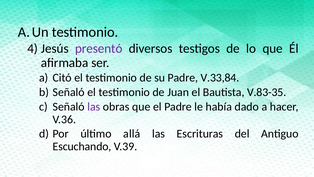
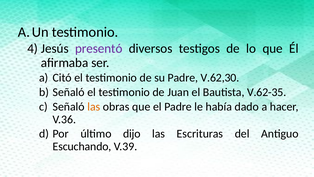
V.33,84: V.33,84 -> V.62,30
V.83-35: V.83-35 -> V.62-35
las at (94, 106) colour: purple -> orange
allá: allá -> dijo
